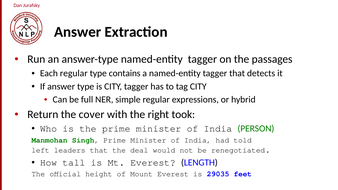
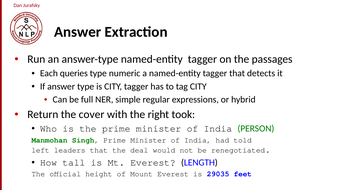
Each regular: regular -> queries
contains: contains -> numeric
